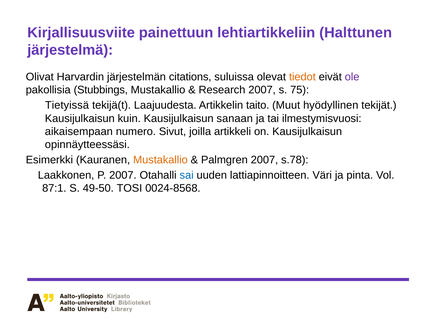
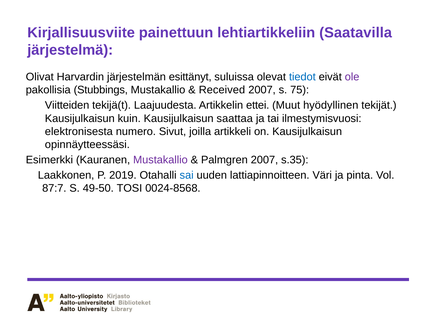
Halttunen: Halttunen -> Saatavilla
citations: citations -> esittänyt
tiedot colour: orange -> blue
Research: Research -> Received
Tietyissä: Tietyissä -> Viitteiden
taito: taito -> ettei
sanaan: sanaan -> saattaa
aikaisempaan: aikaisempaan -> elektronisesta
Mustakallio at (160, 160) colour: orange -> purple
s.78: s.78 -> s.35
P 2007: 2007 -> 2019
87:1: 87:1 -> 87:7
